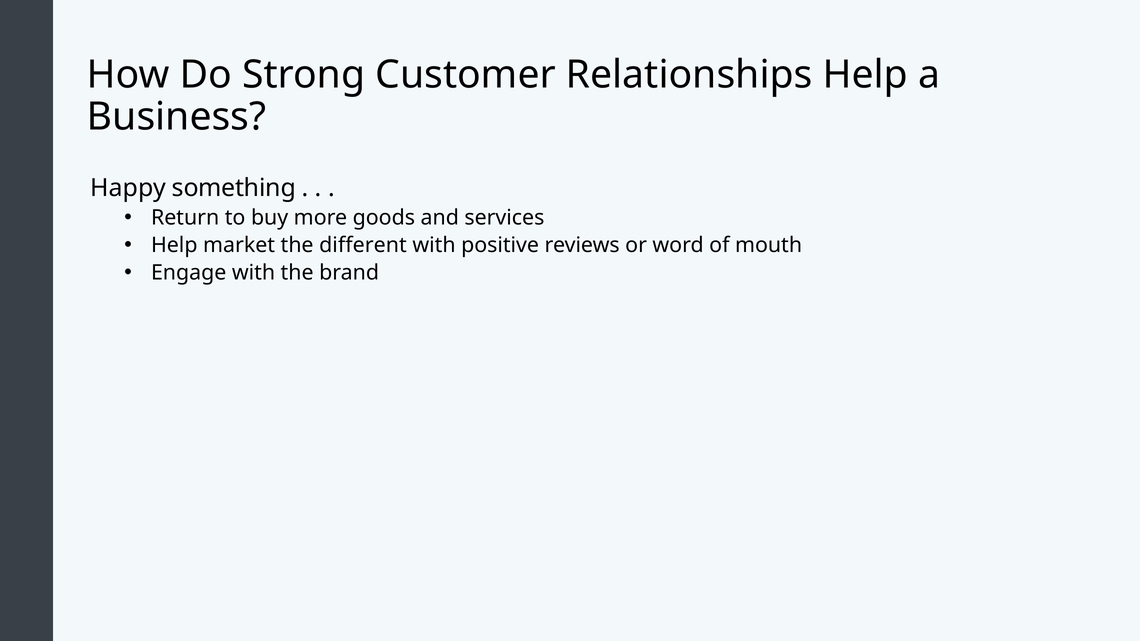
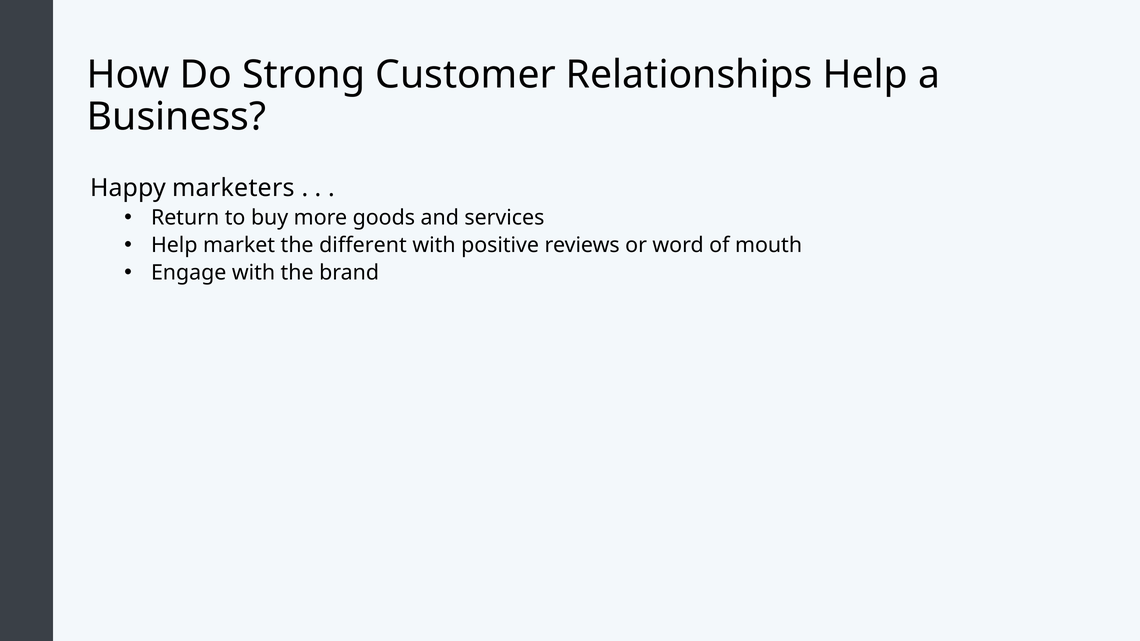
something: something -> marketers
